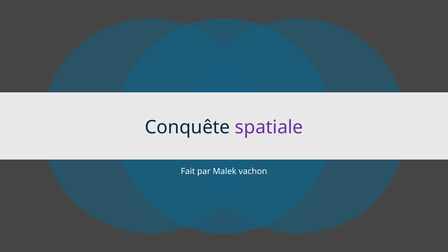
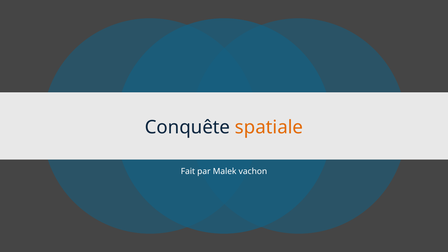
spatiale colour: purple -> orange
